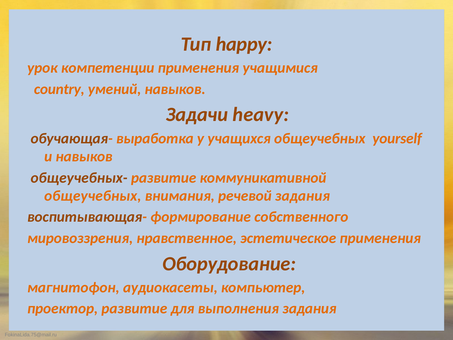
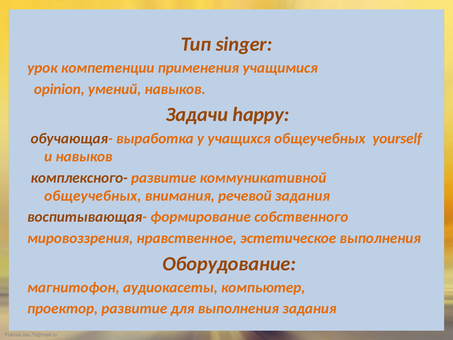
happy: happy -> singer
country: country -> opinion
heavy: heavy -> happy
общеучебных-: общеучебных- -> комплексного-
эстетическое применения: применения -> выполнения
